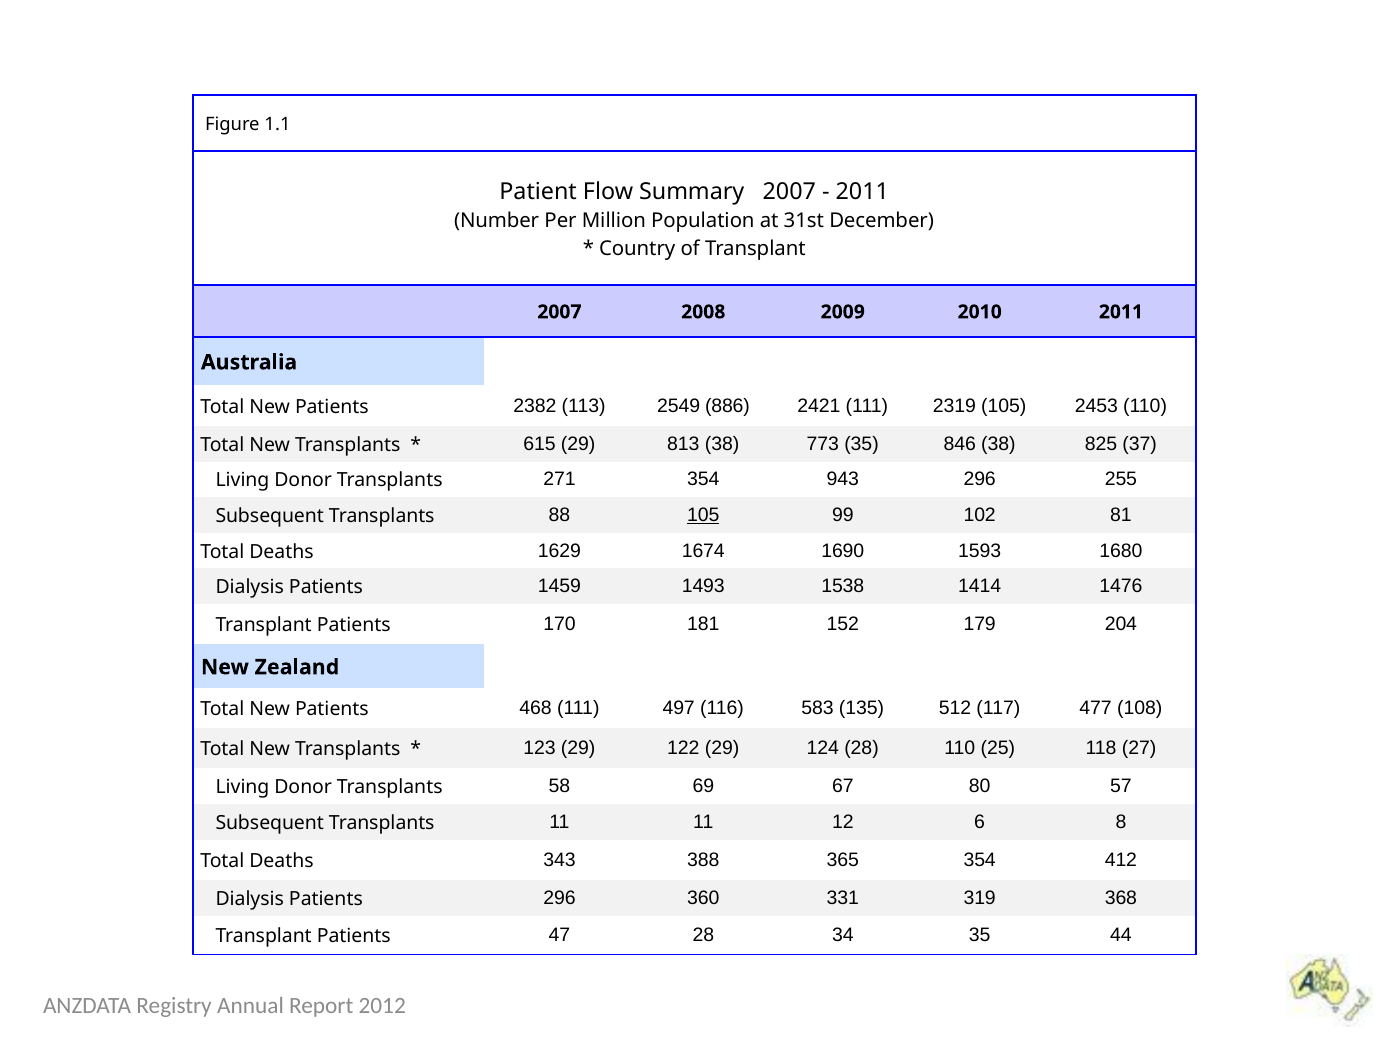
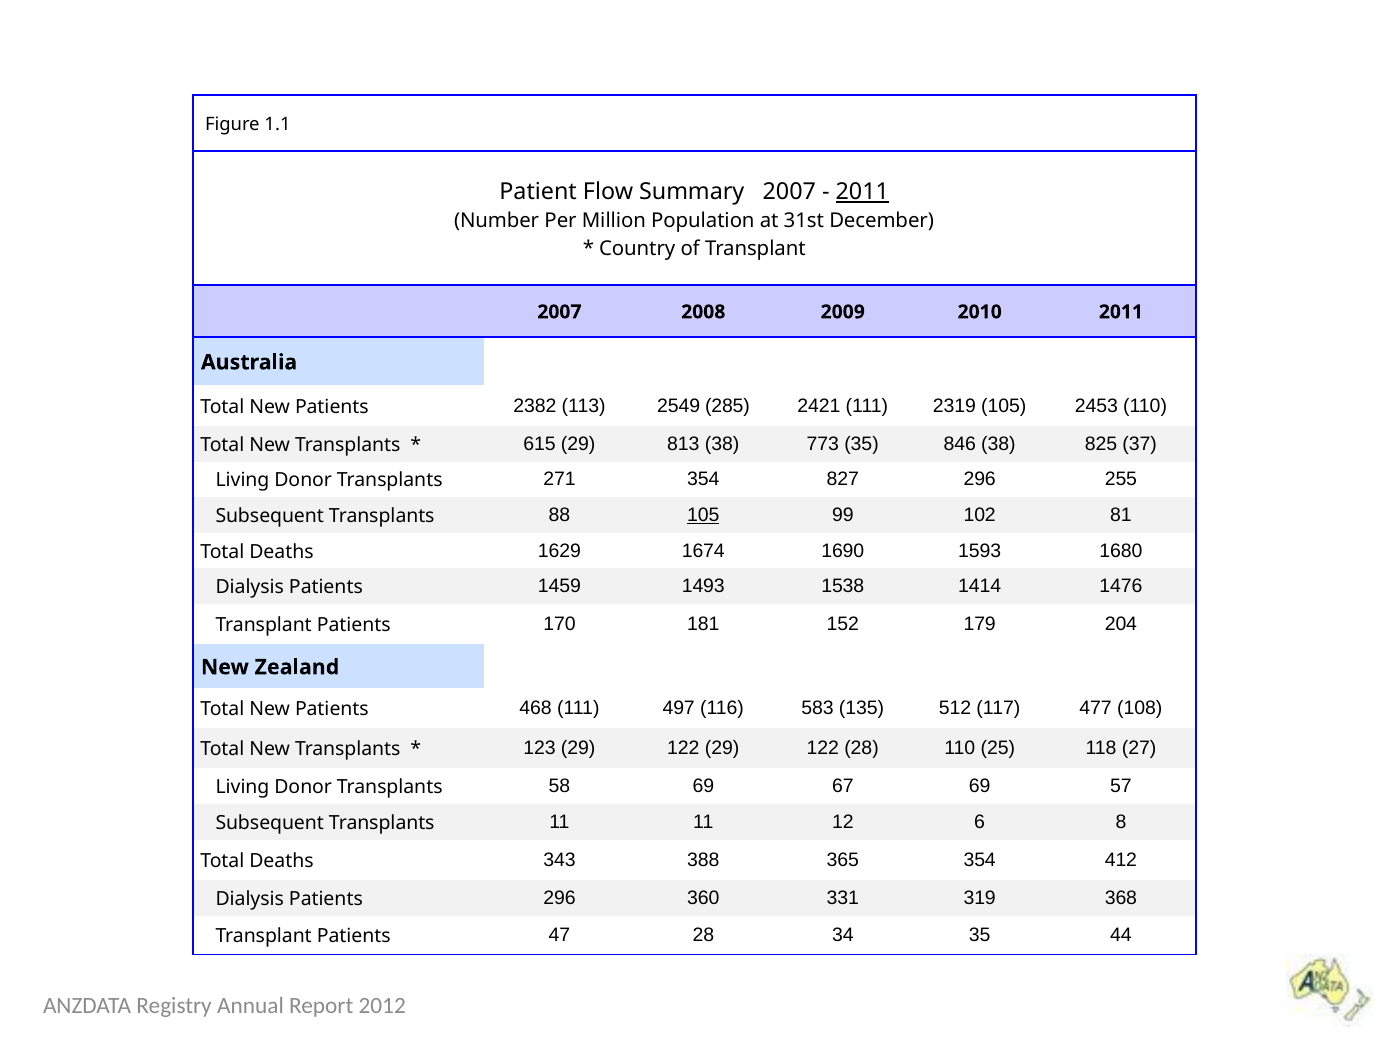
2011 at (862, 192) underline: none -> present
886: 886 -> 285
943: 943 -> 827
122 29 124: 124 -> 122
67 80: 80 -> 69
